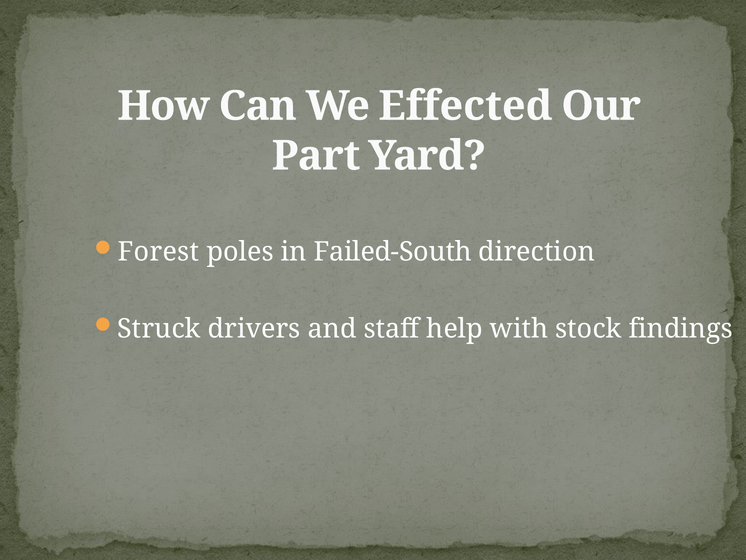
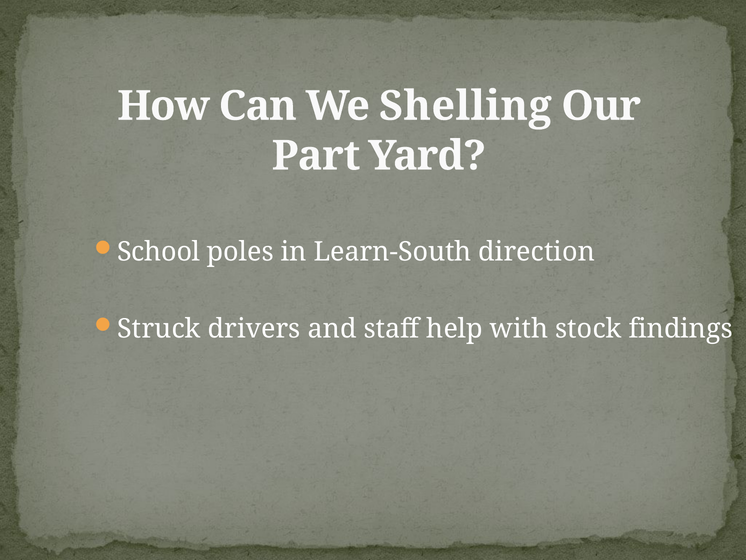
Effected: Effected -> Shelling
Forest: Forest -> School
Failed-South: Failed-South -> Learn-South
